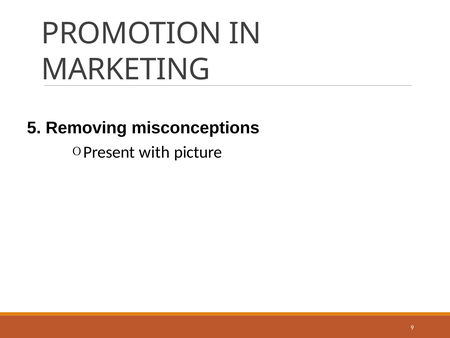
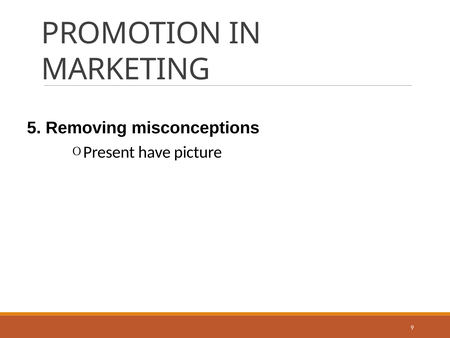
with: with -> have
